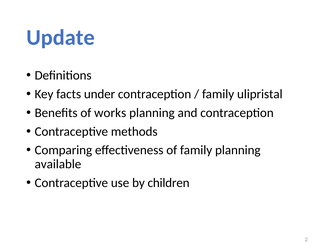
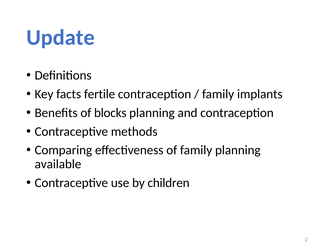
under: under -> fertile
ulipristal: ulipristal -> implants
works: works -> blocks
